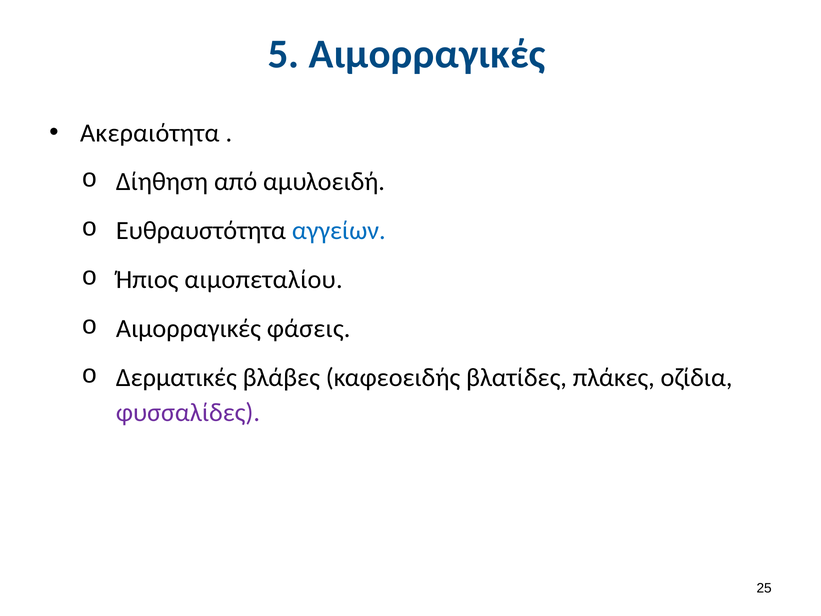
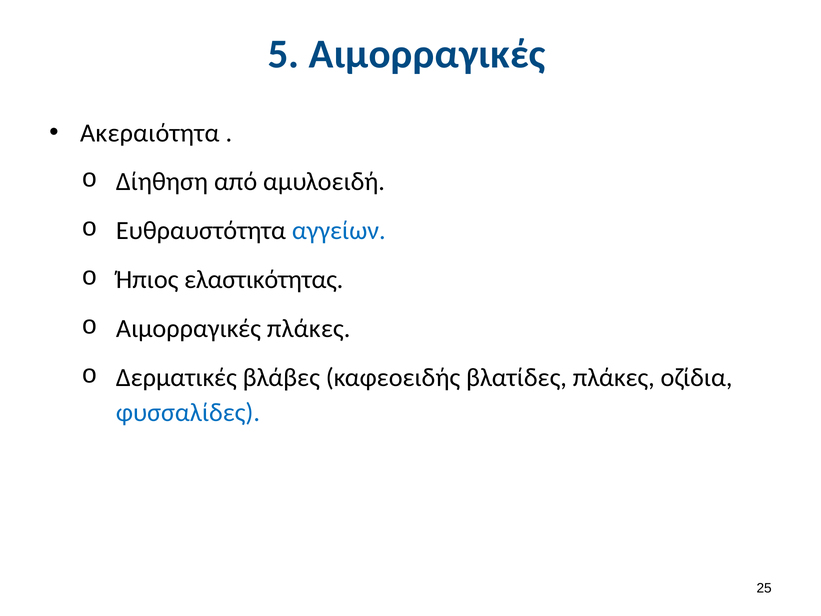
αιμοπεταλίου: αιμοπεταλίου -> ελαστικότητας
Αιμορραγικές φάσεις: φάσεις -> πλάκες
φυσσαλίδες colour: purple -> blue
